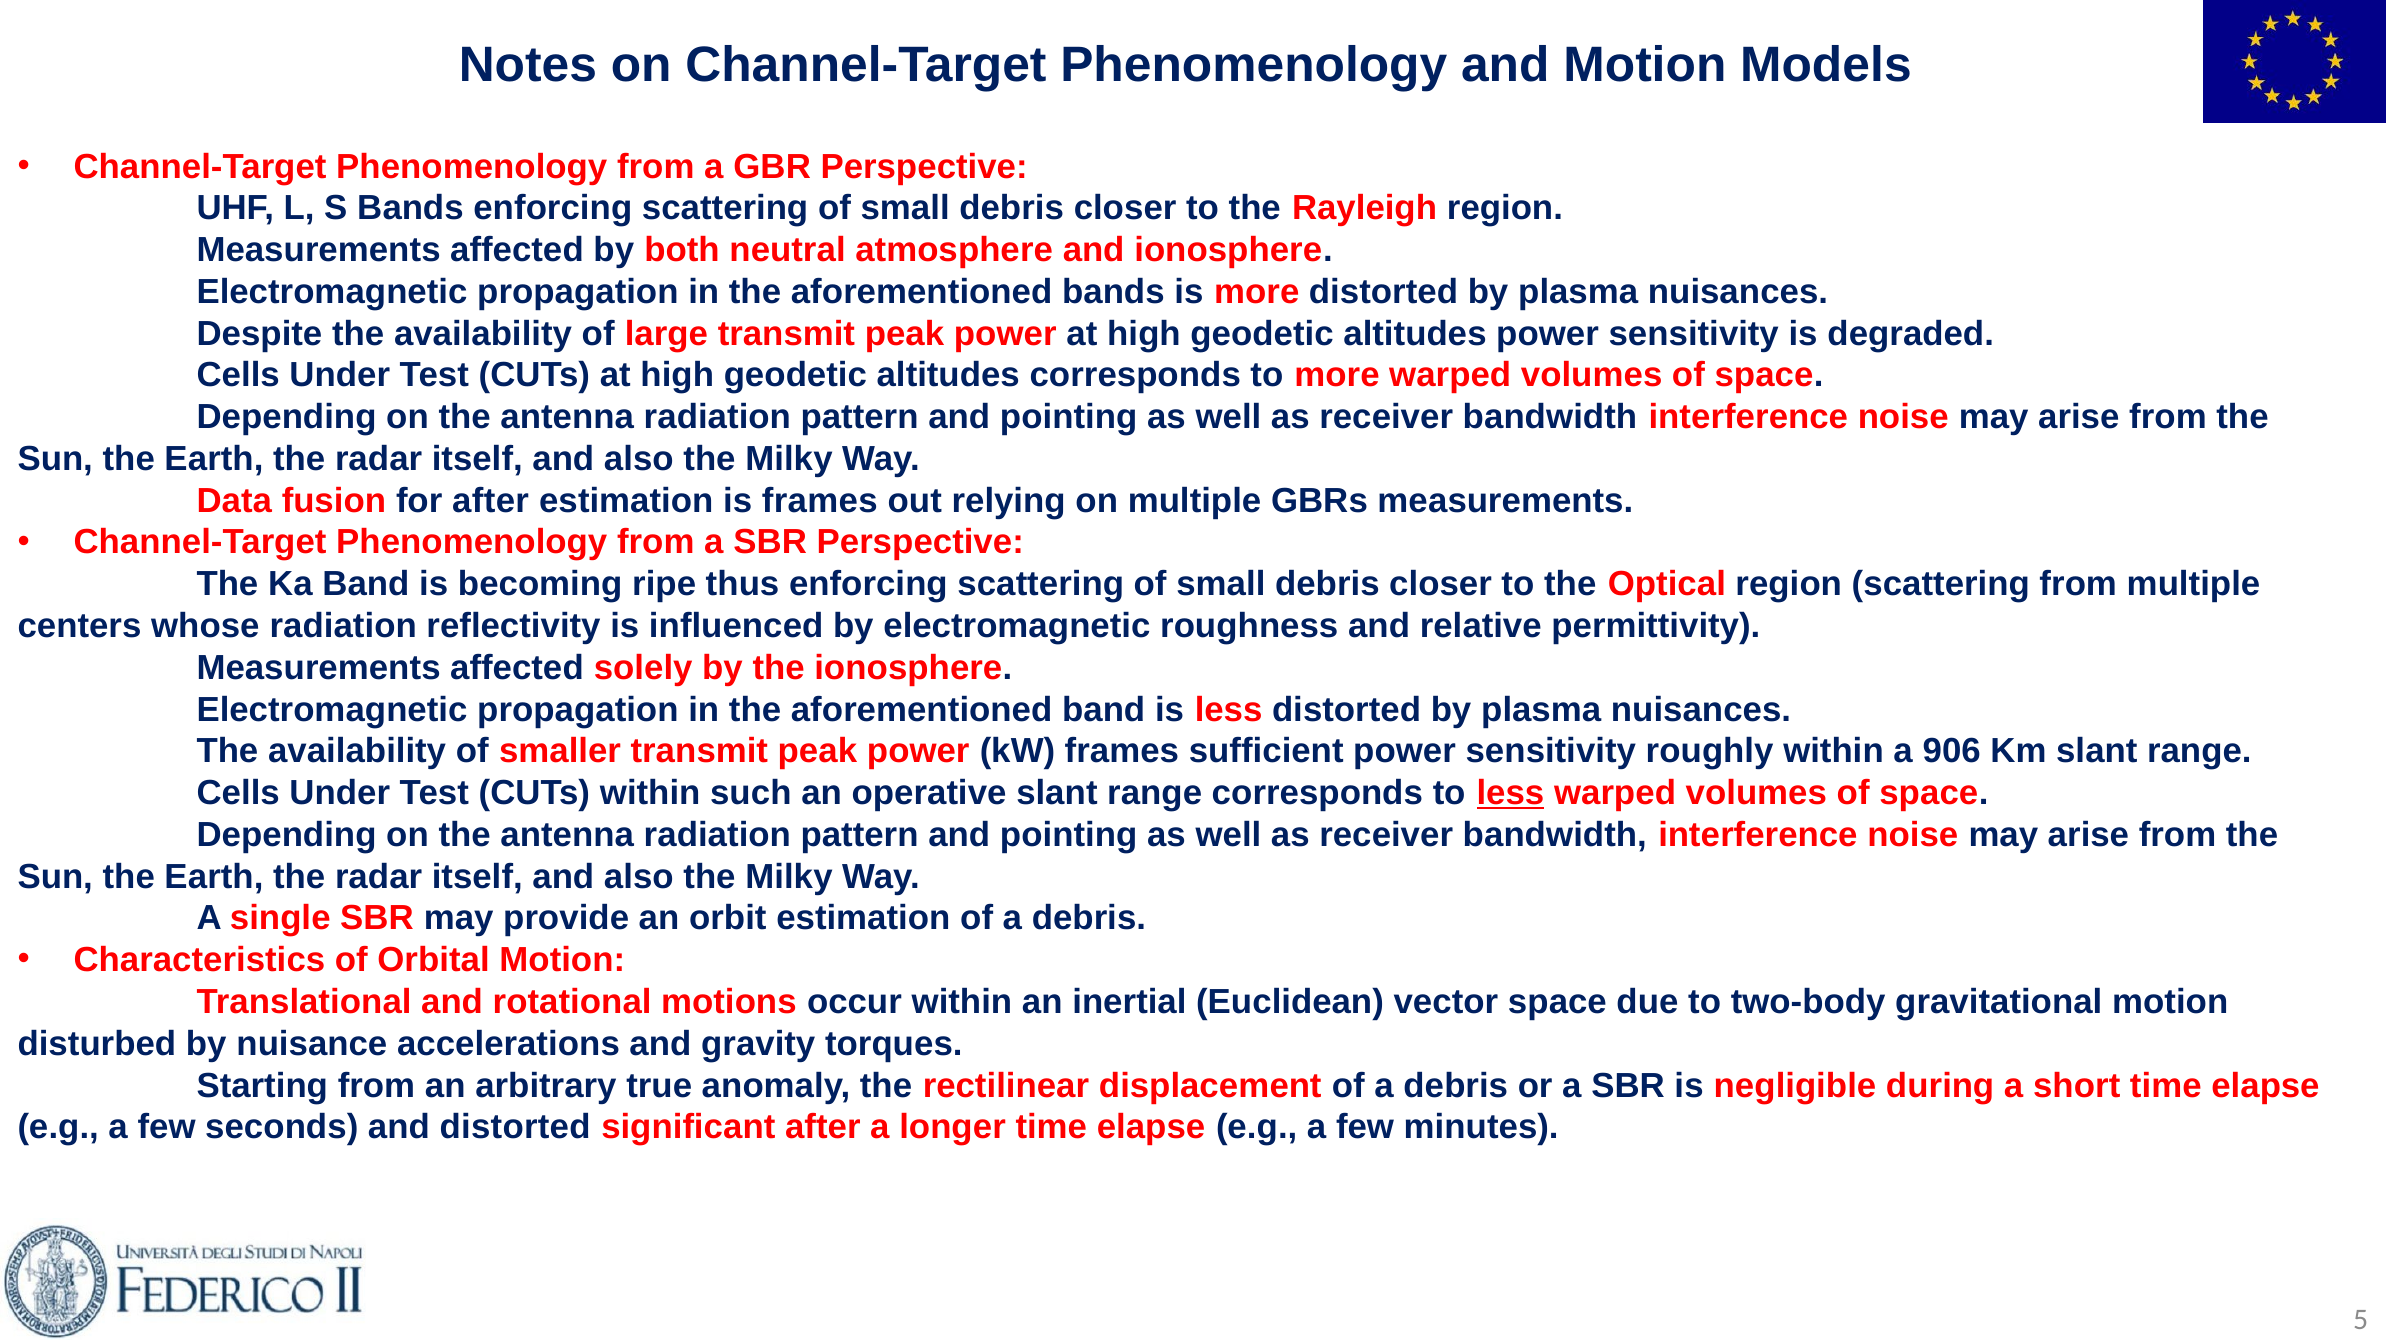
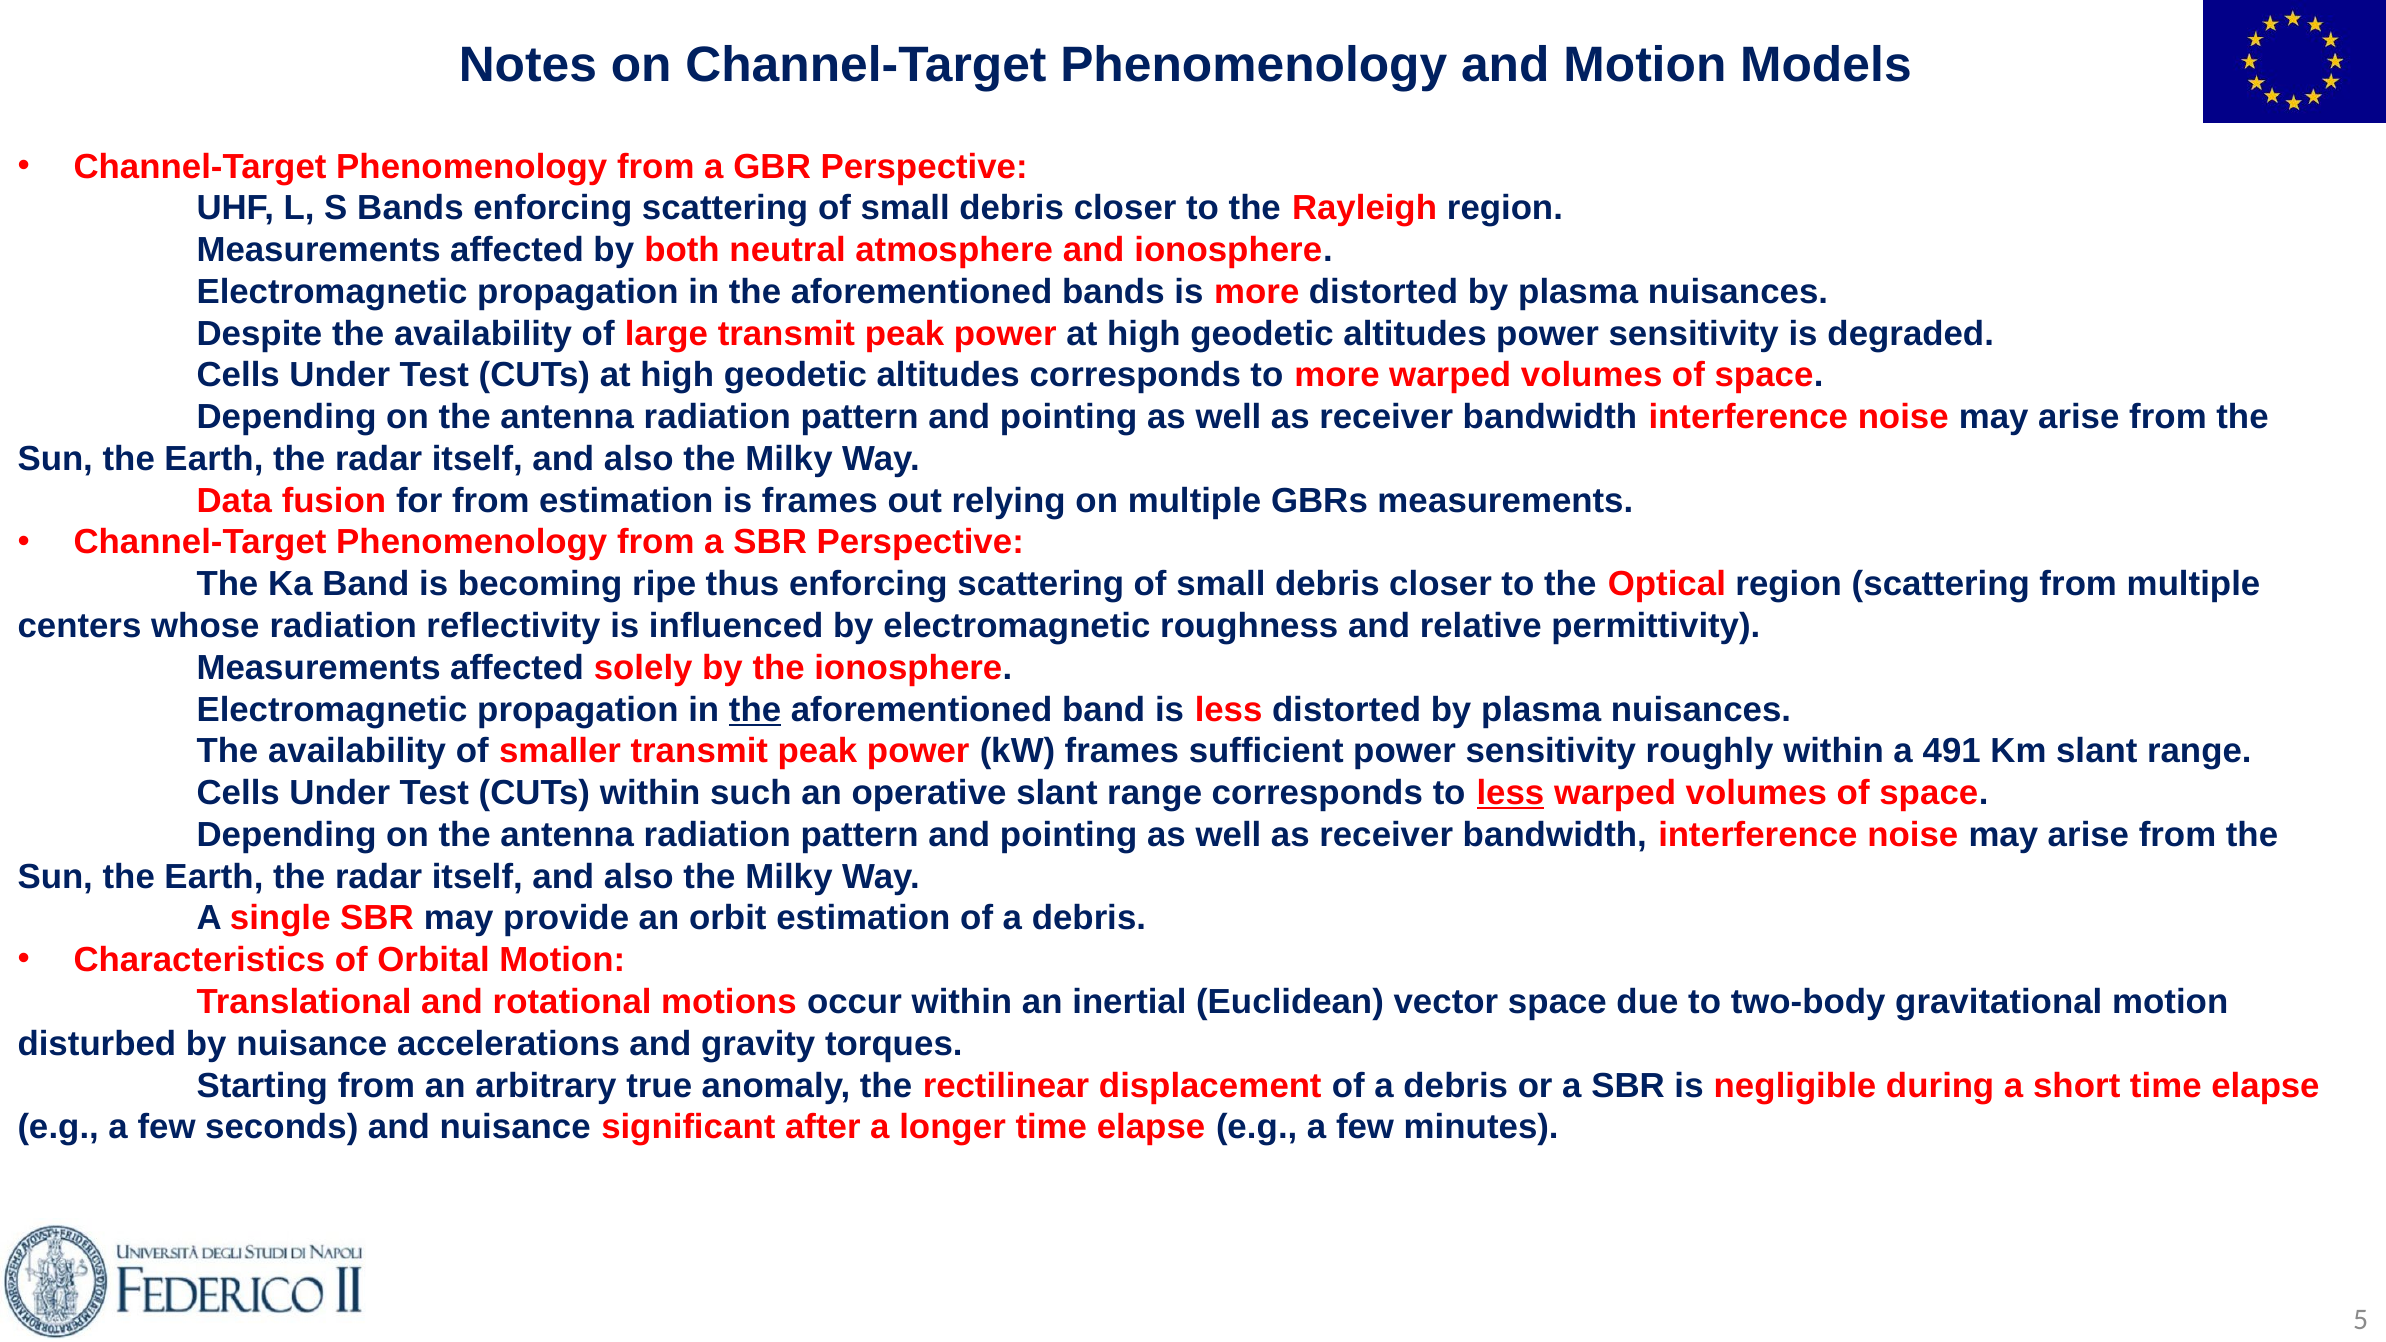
for after: after -> from
the at (755, 710) underline: none -> present
906: 906 -> 491
and distorted: distorted -> nuisance
